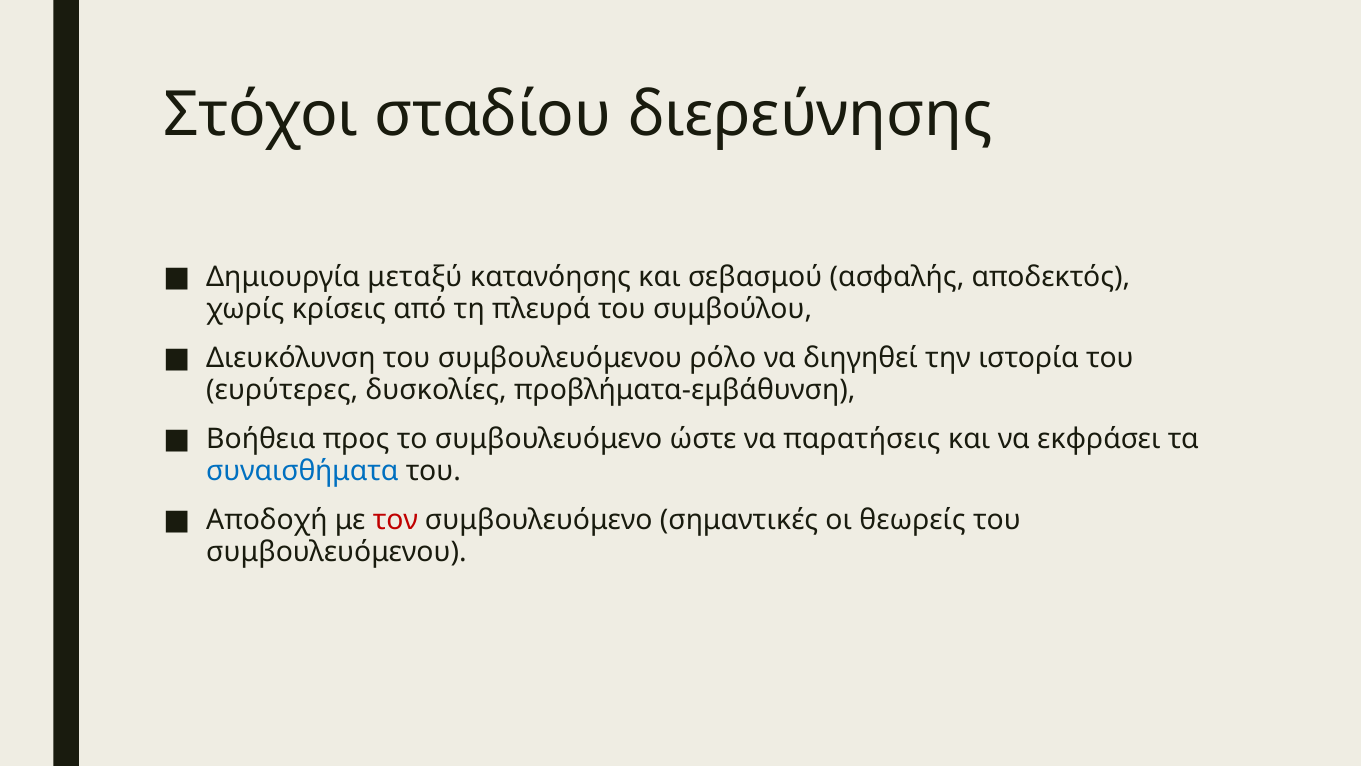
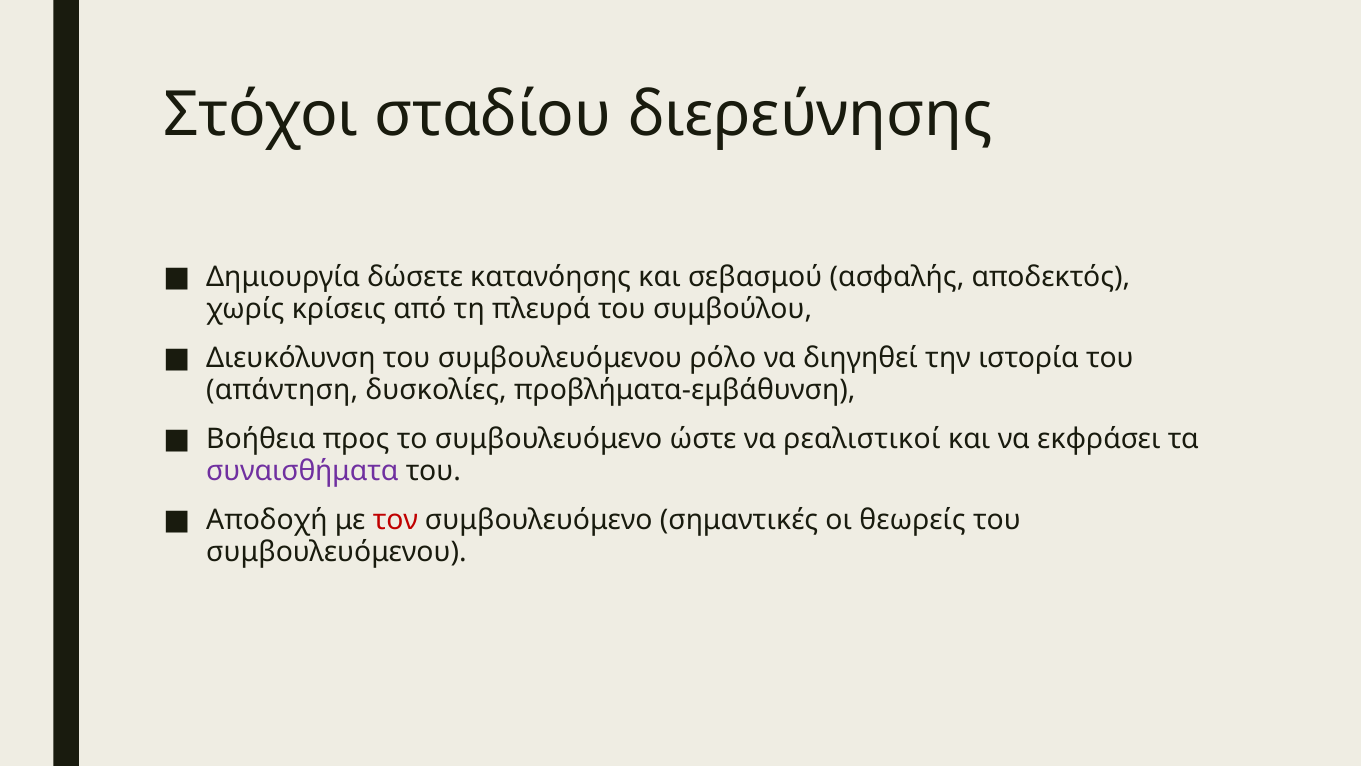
μεταξύ: μεταξύ -> δώσετε
ευρύτερες: ευρύτερες -> απάντηση
παρατήσεις: παρατήσεις -> ρεαλιστικοί
συναισθήματα colour: blue -> purple
